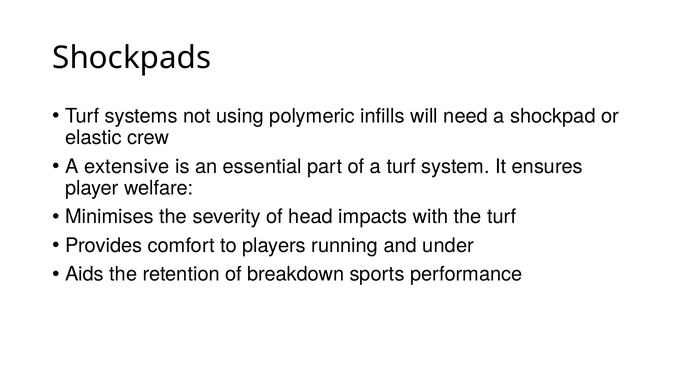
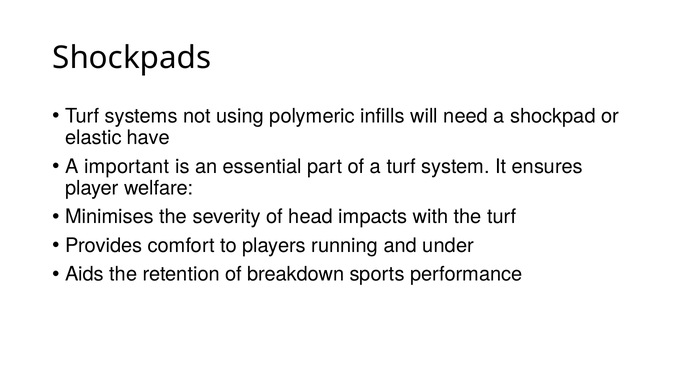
crew: crew -> have
extensive: extensive -> important
